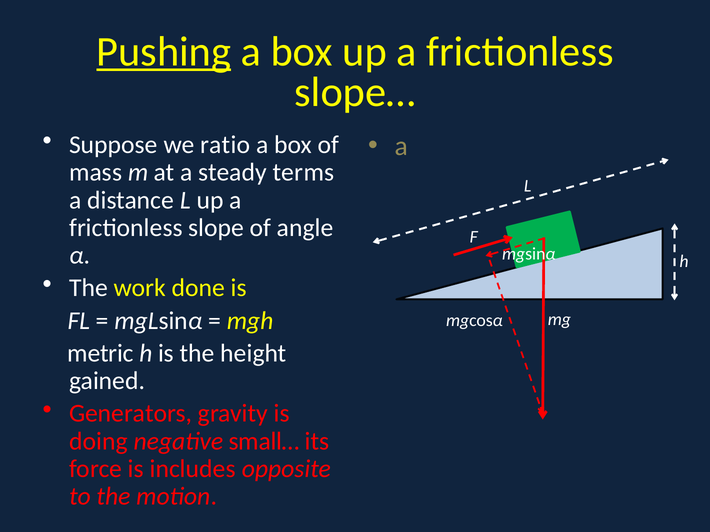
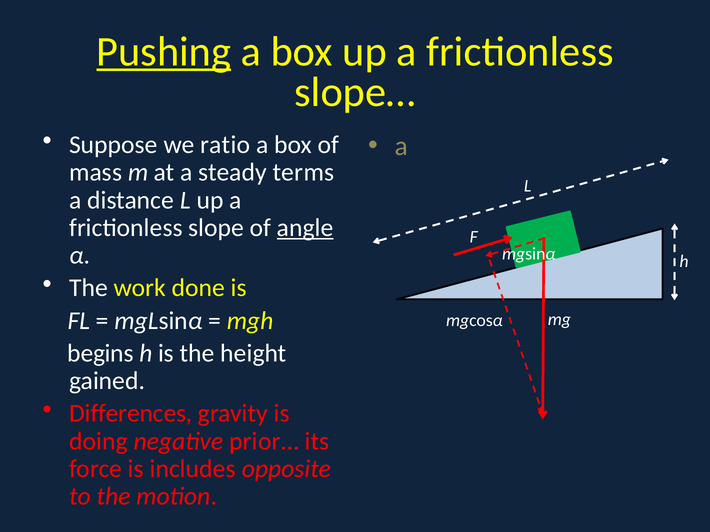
angle underline: none -> present
metric: metric -> begins
Generators: Generators -> Differences
small…: small… -> prior…
